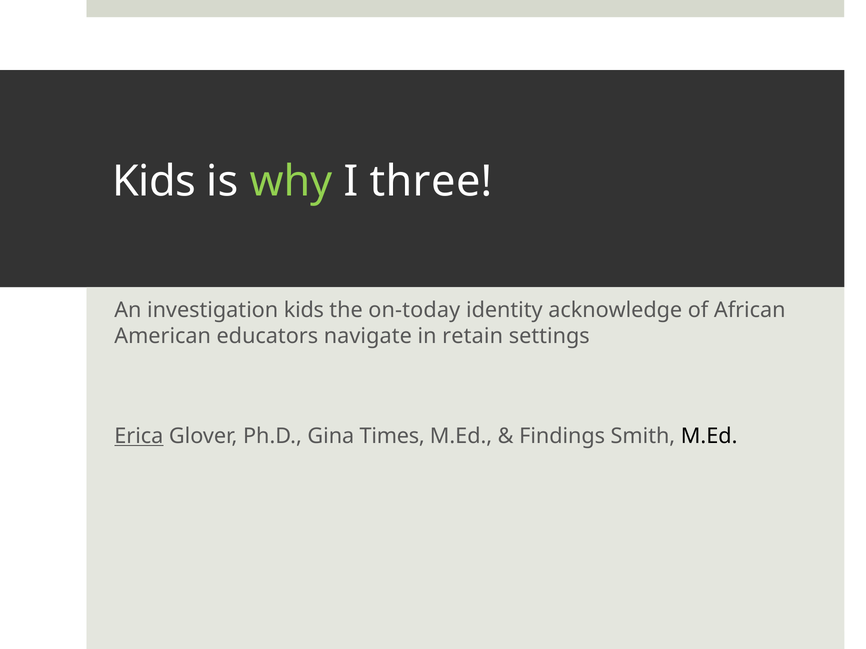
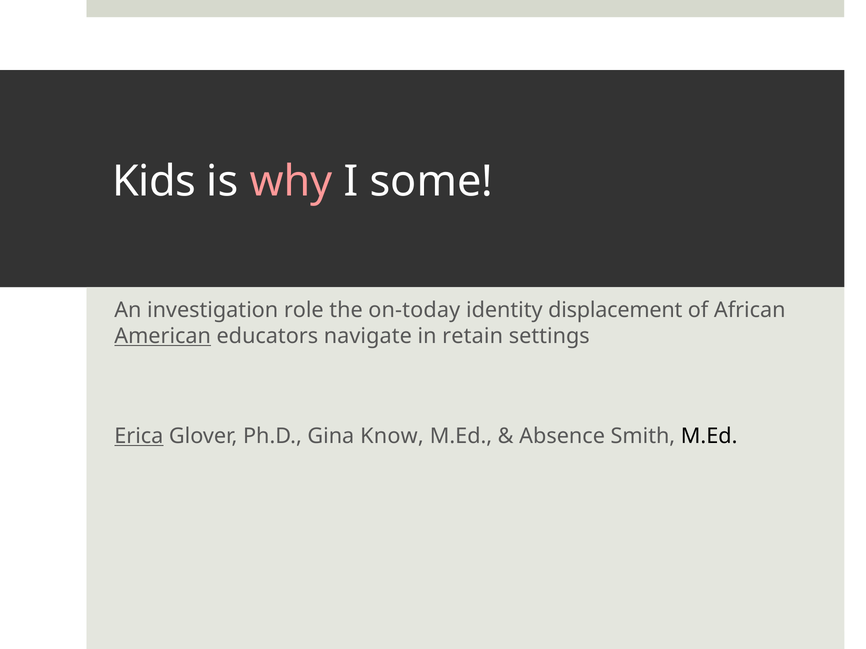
why colour: light green -> pink
three: three -> some
investigation kids: kids -> role
acknowledge: acknowledge -> displacement
American underline: none -> present
Times: Times -> Know
Findings: Findings -> Absence
